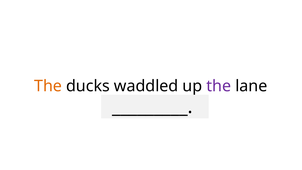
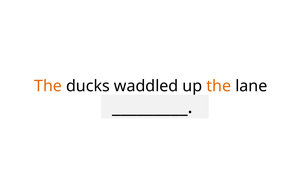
the at (219, 86) colour: purple -> orange
